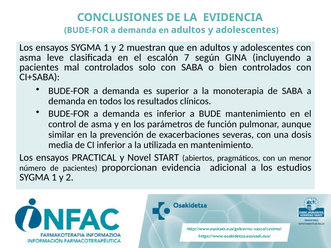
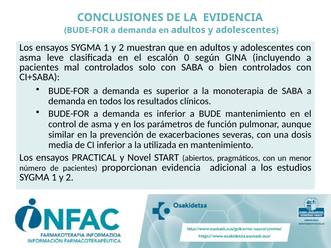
7: 7 -> 0
